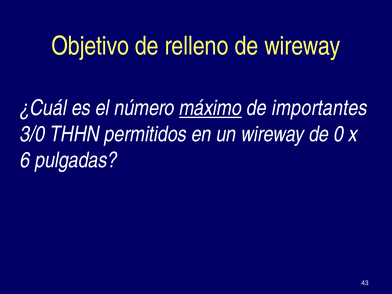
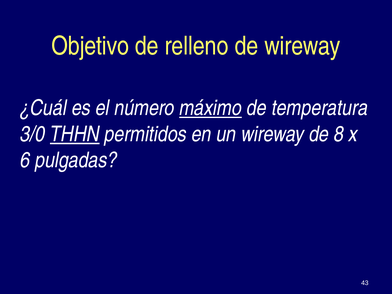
importantes: importantes -> temperatura
THHN underline: none -> present
0: 0 -> 8
